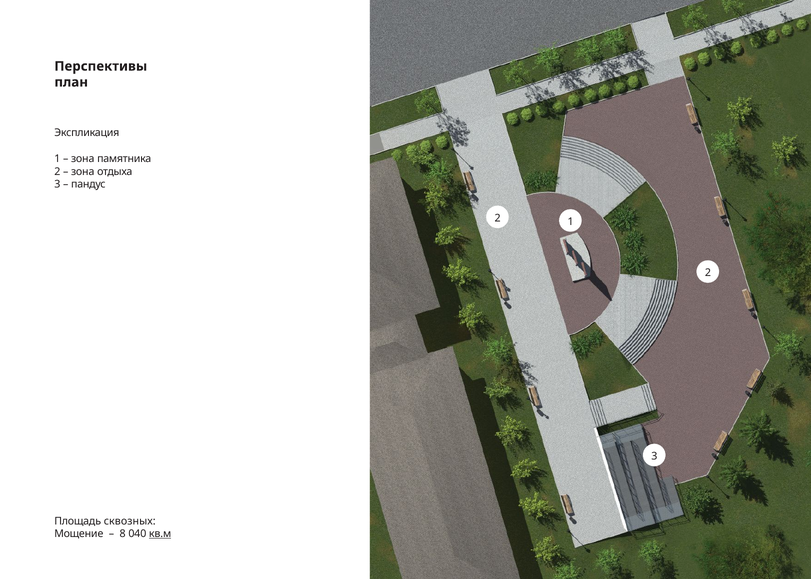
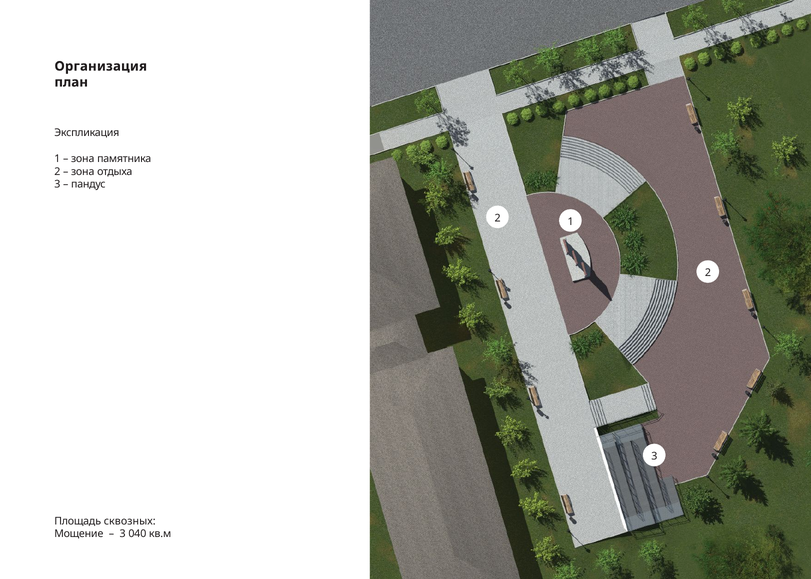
Перспективы: Перспективы -> Организация
8 at (123, 534): 8 -> 3
кв.м underline: present -> none
